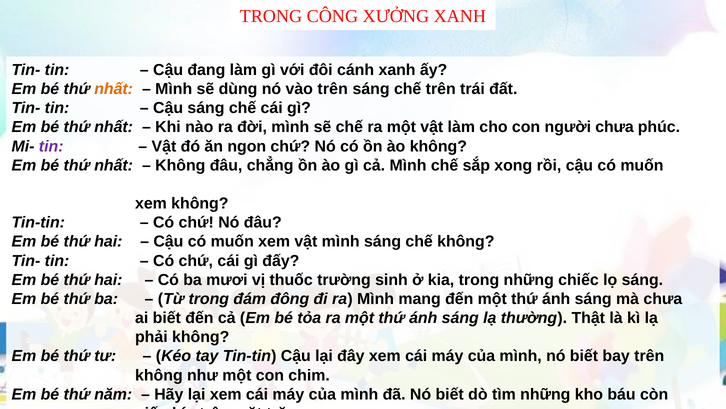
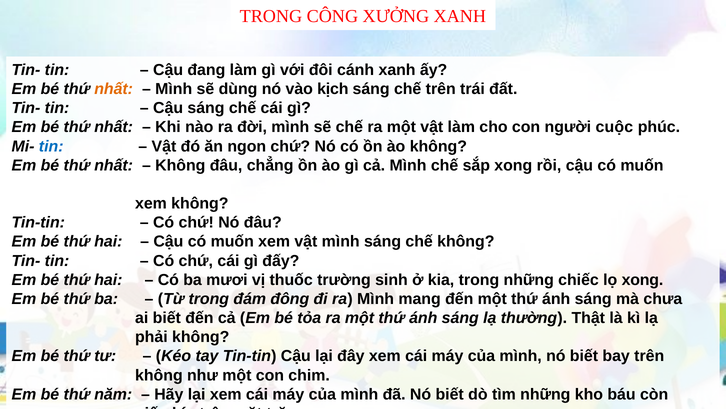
vào trên: trên -> kịch
người chưa: chưa -> cuộc
tin at (51, 146) colour: purple -> blue
lọ sáng: sáng -> xong
